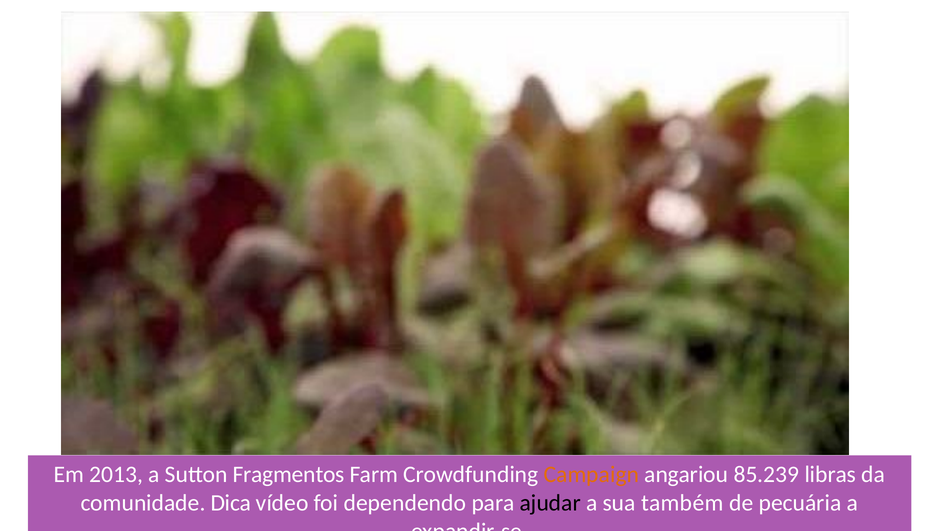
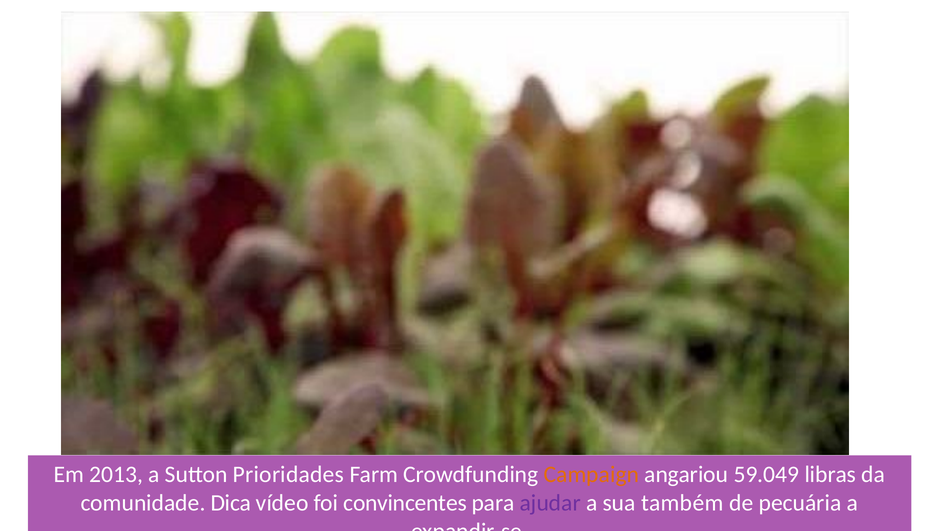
Fragmentos: Fragmentos -> Prioridades
85.239: 85.239 -> 59.049
dependendo: dependendo -> convincentes
ajudar colour: black -> purple
